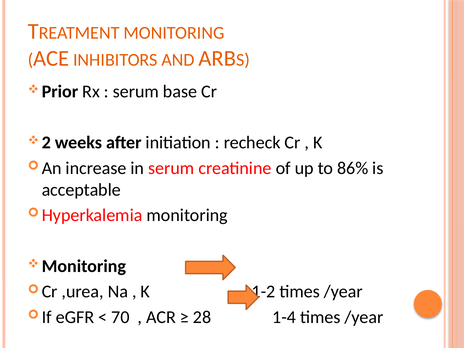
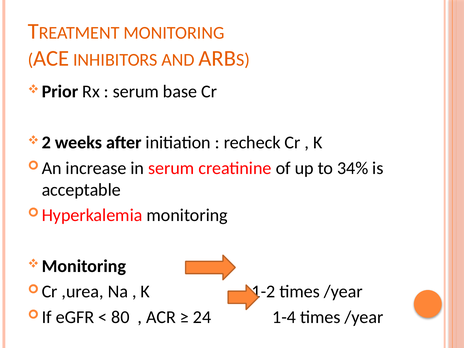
86%: 86% -> 34%
70: 70 -> 80
28: 28 -> 24
